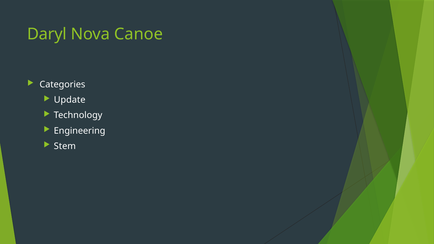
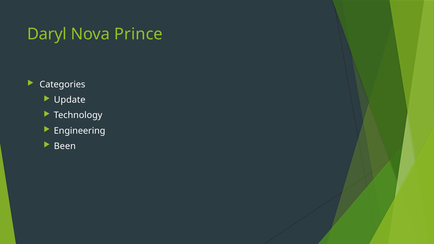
Canoe: Canoe -> Prince
Stem: Stem -> Been
